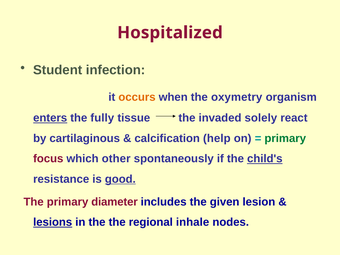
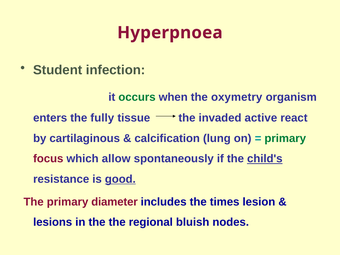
Hospitalized: Hospitalized -> Hyperpnoea
occurs colour: orange -> green
enters underline: present -> none
solely: solely -> active
help: help -> lung
other: other -> allow
given: given -> times
lesions underline: present -> none
inhale: inhale -> bluish
